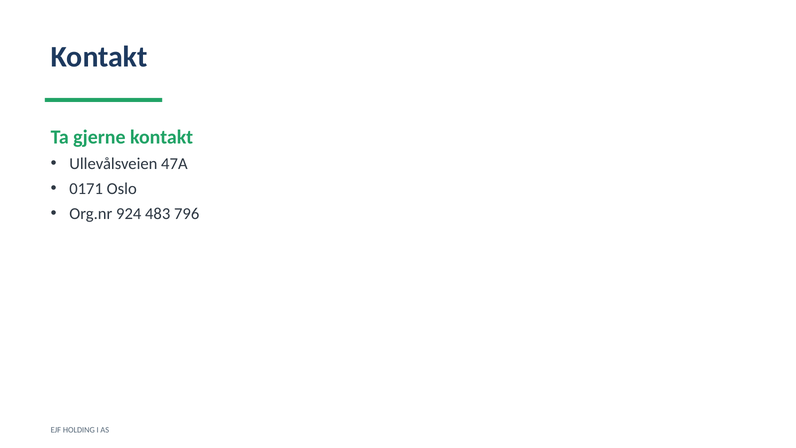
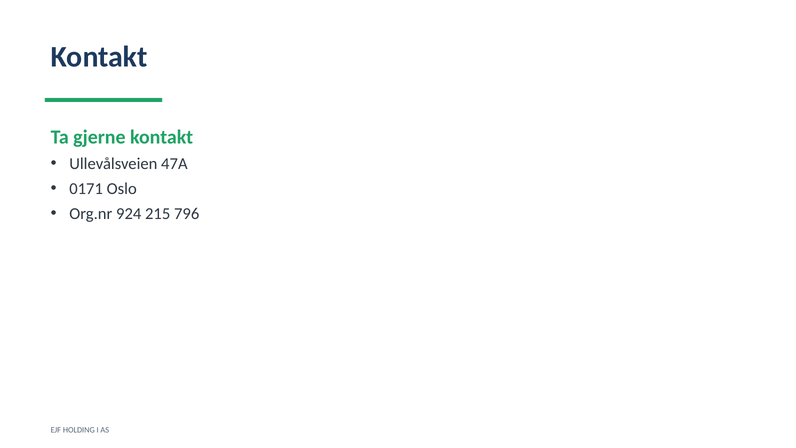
483: 483 -> 215
